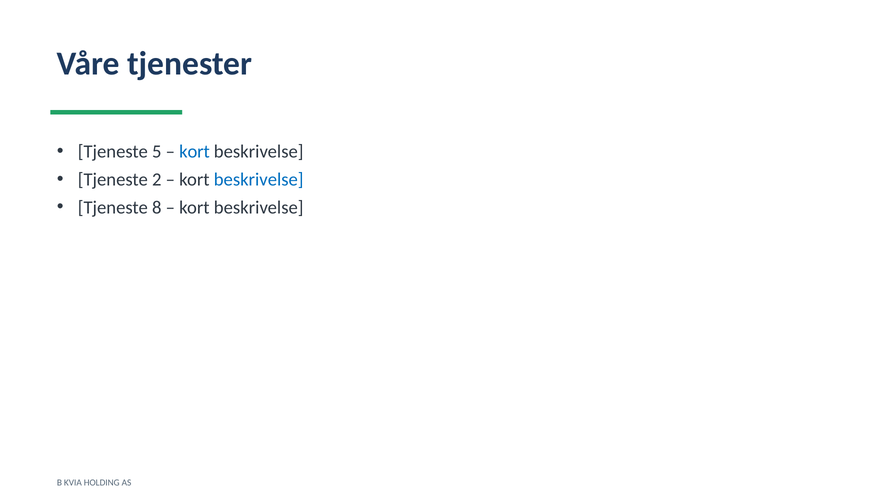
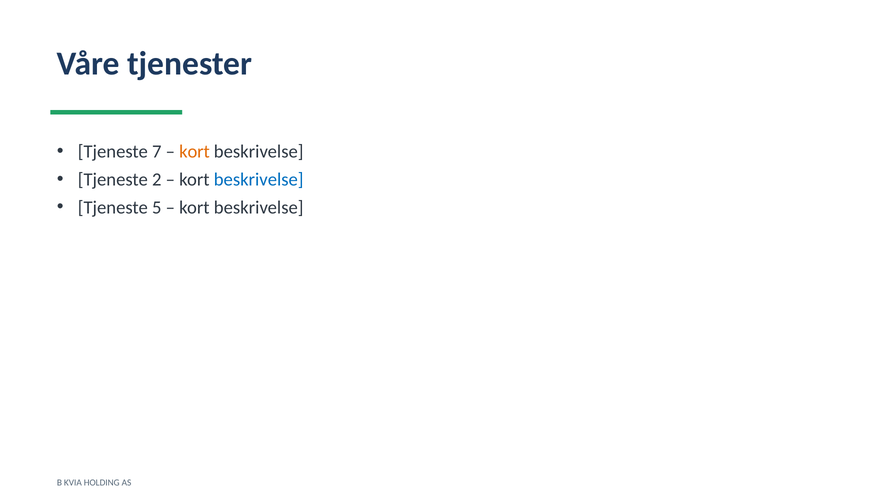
5: 5 -> 7
kort at (194, 151) colour: blue -> orange
8: 8 -> 5
